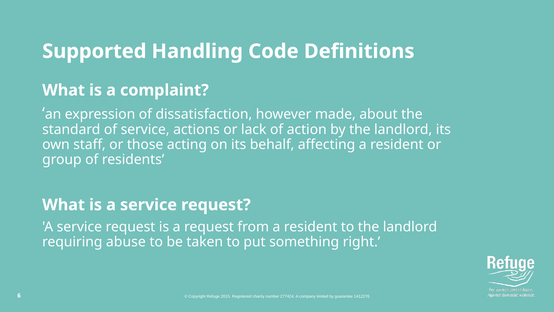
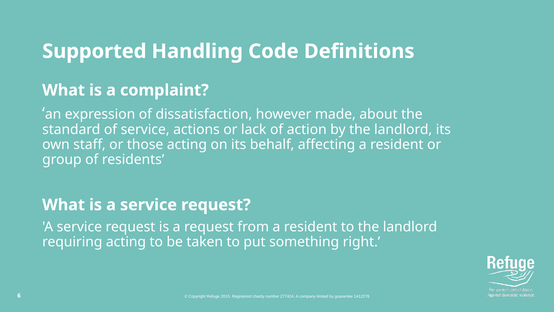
requiring abuse: abuse -> acting
